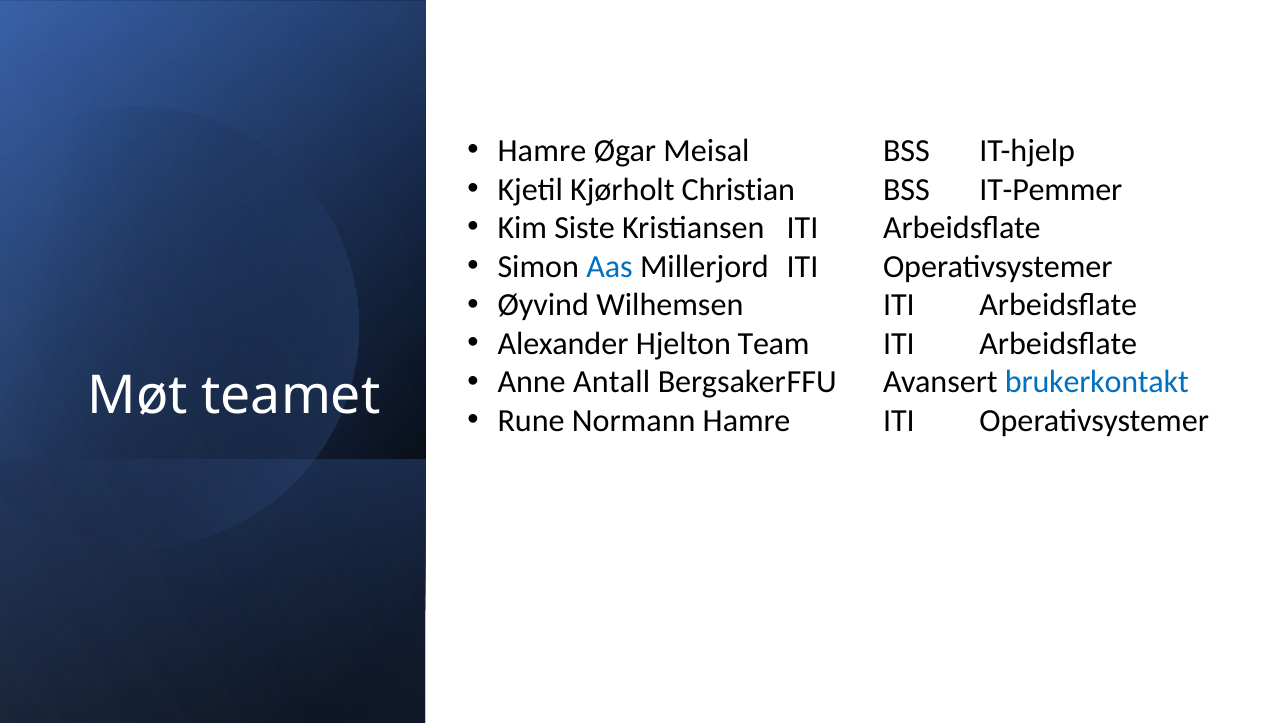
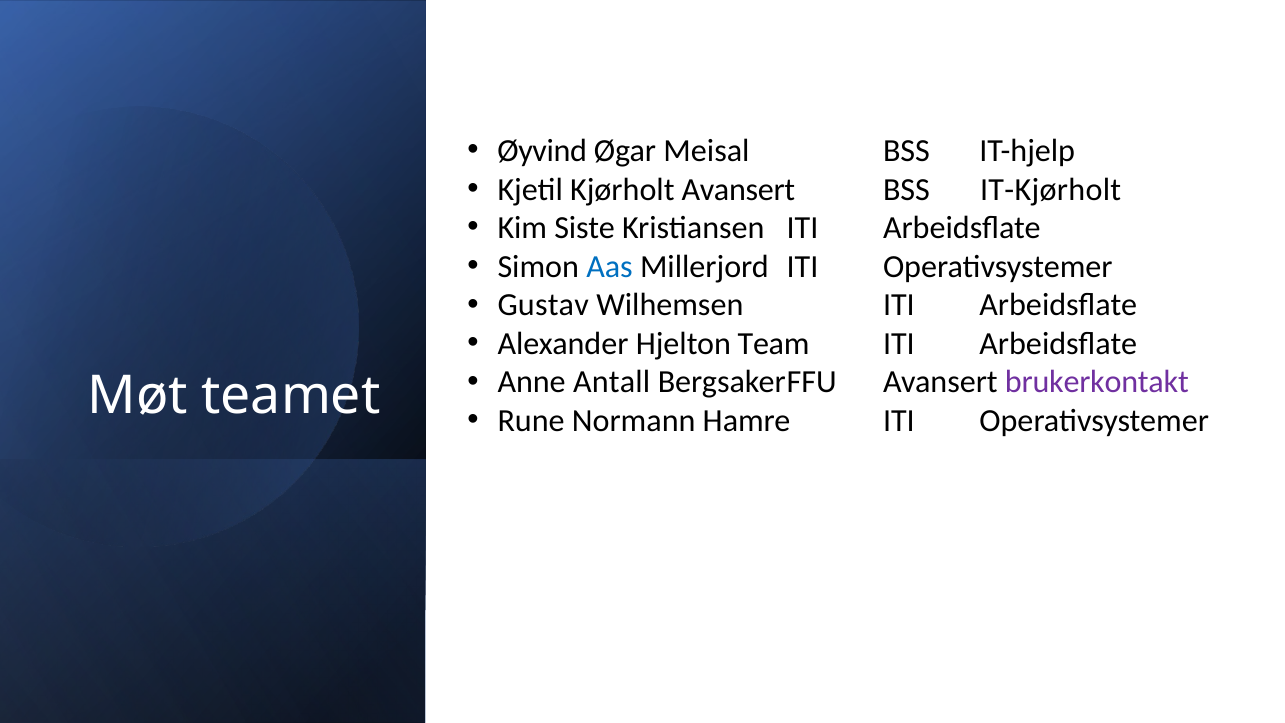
Hamre at (542, 151): Hamre -> Øyvind
Kjørholt Christian: Christian -> Avansert
IT-Pemmer: IT-Pemmer -> IT-Kjørholt
Øyvind: Øyvind -> Gustav
brukerkontakt colour: blue -> purple
